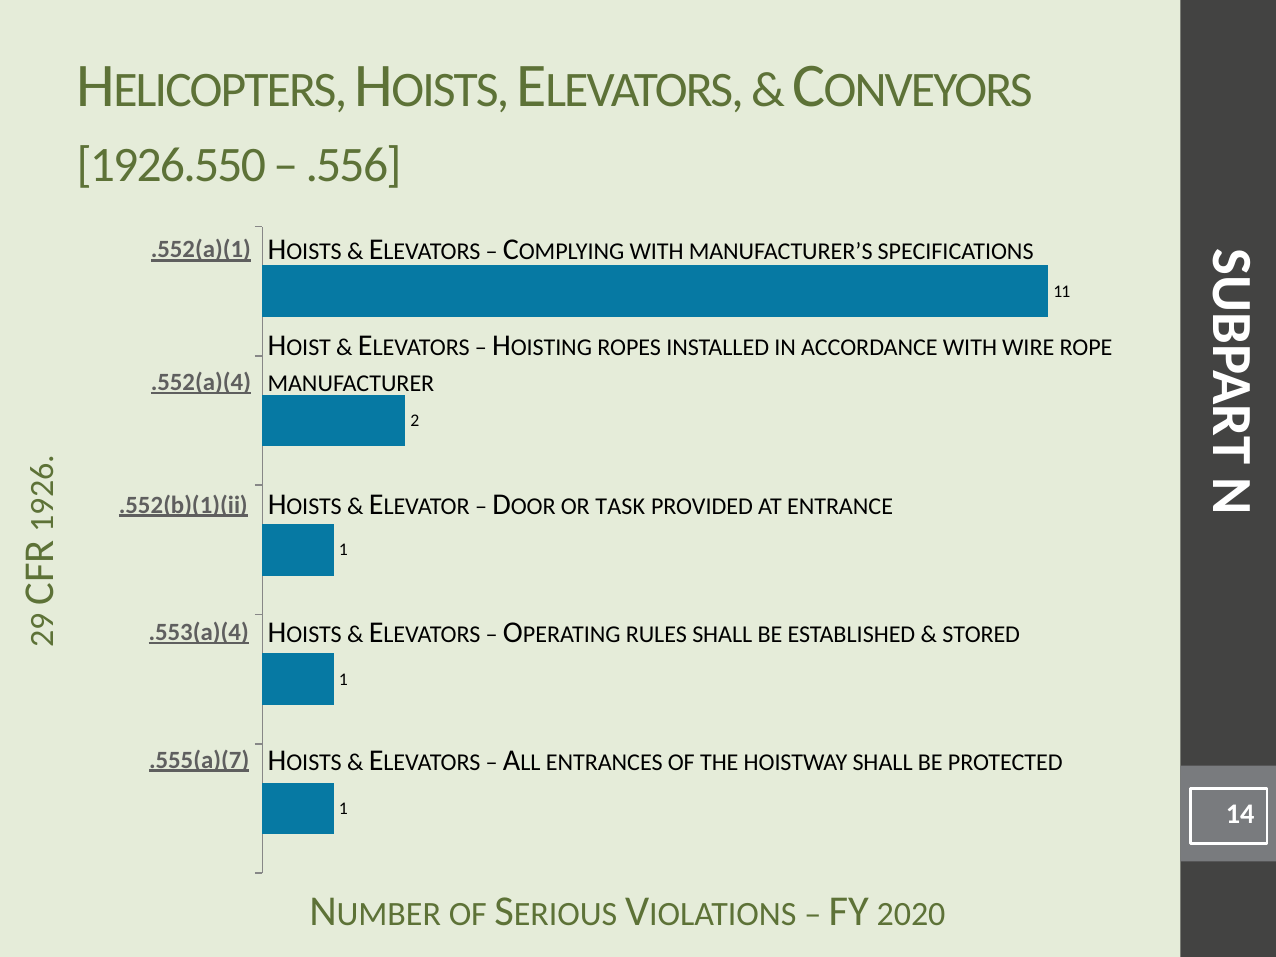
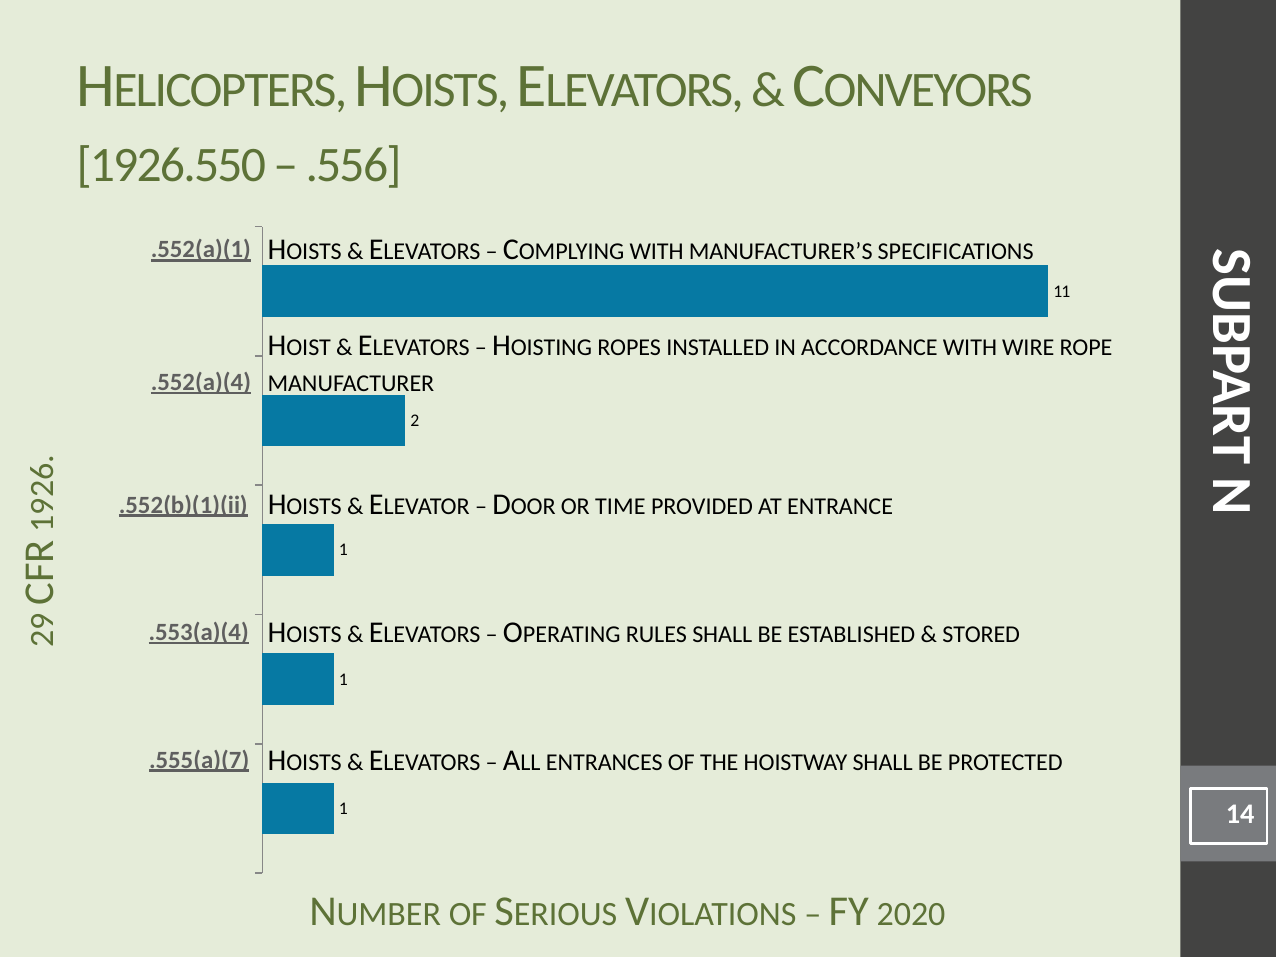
TASK: TASK -> TIME
